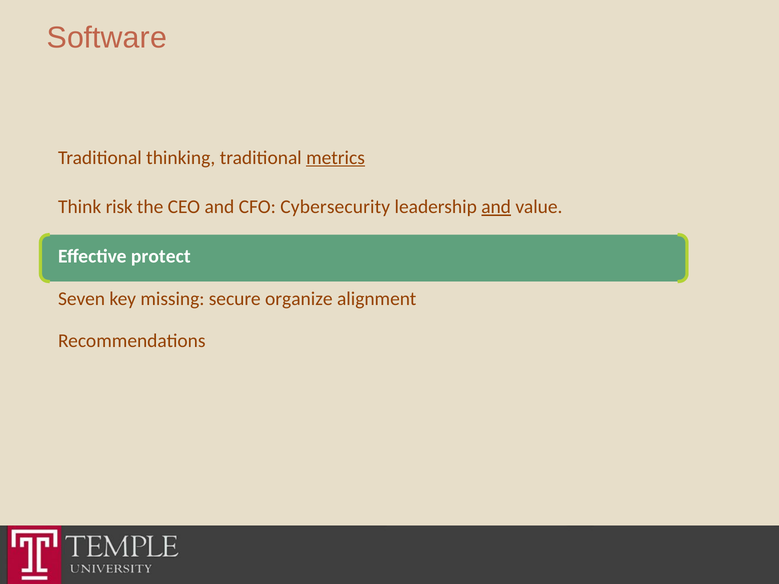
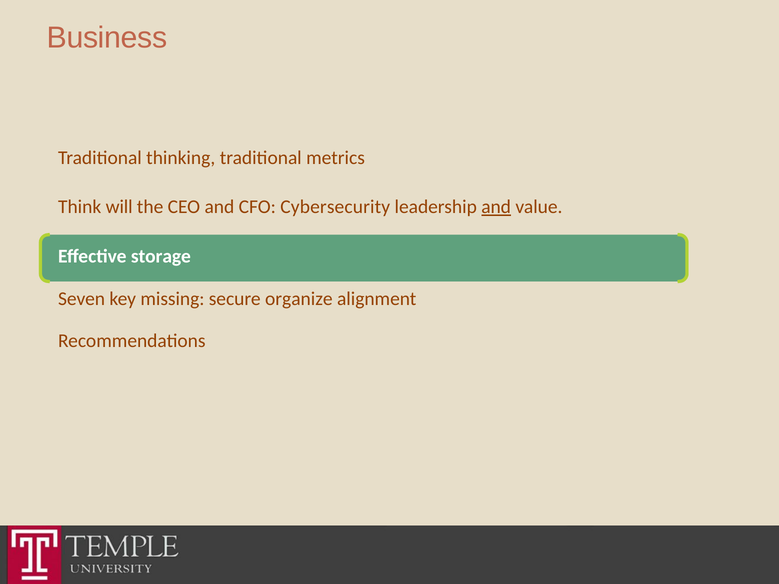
Software: Software -> Business
metrics underline: present -> none
risk: risk -> will
protect: protect -> storage
